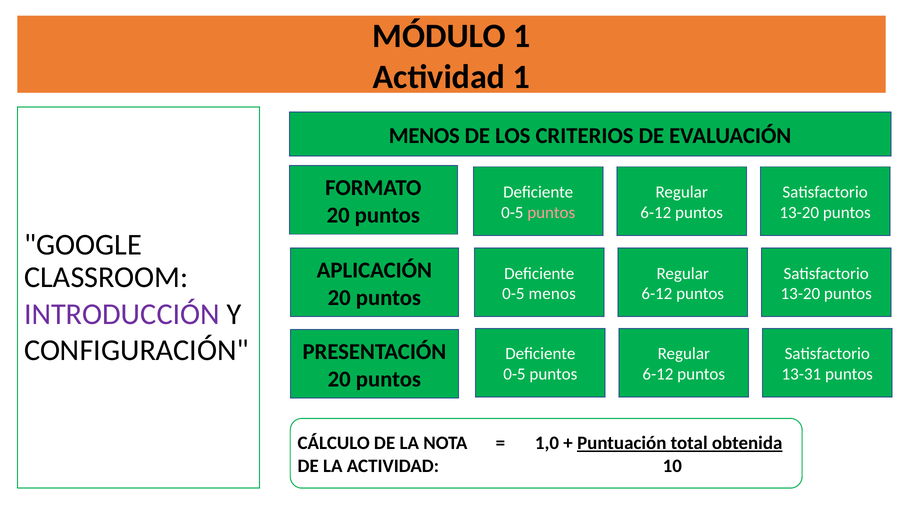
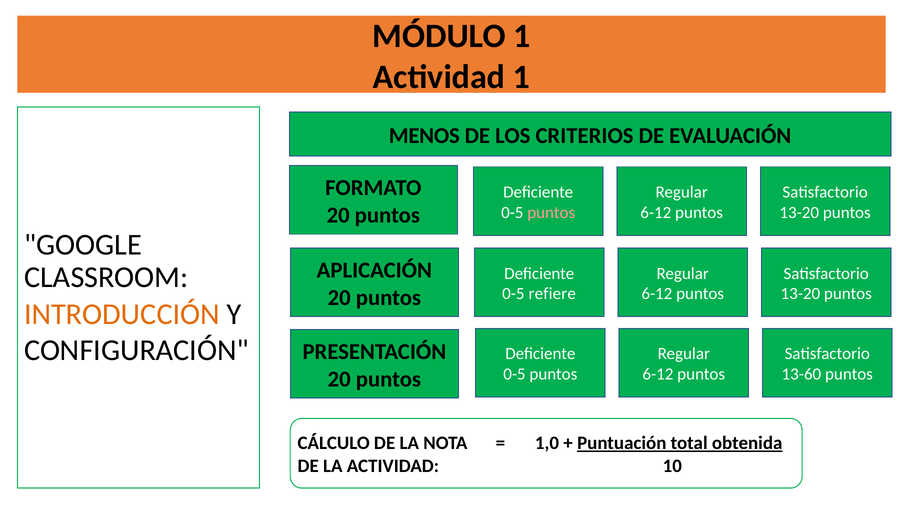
0-5 menos: menos -> refiere
INTRODUCCIÓN colour: purple -> orange
13-31: 13-31 -> 13-60
